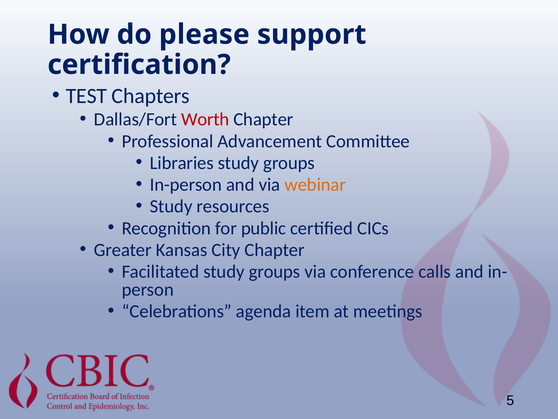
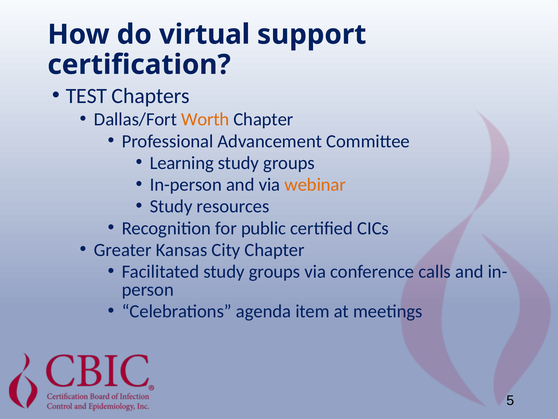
please: please -> virtual
Worth colour: red -> orange
Libraries: Libraries -> Learning
